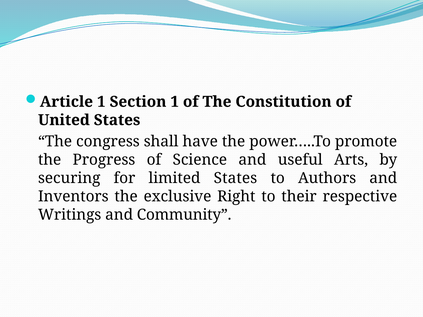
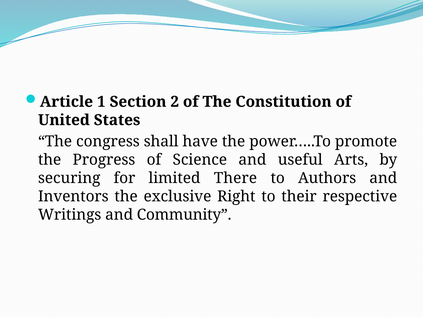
Section 1: 1 -> 2
limited States: States -> There
